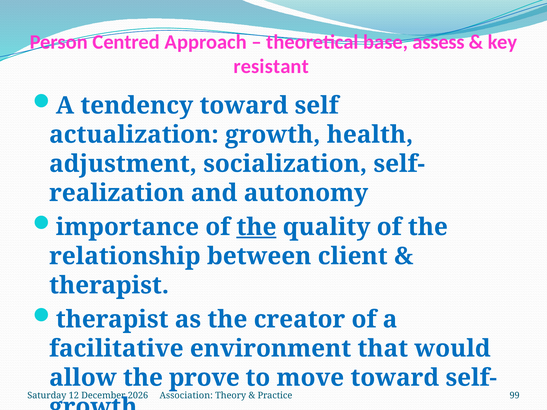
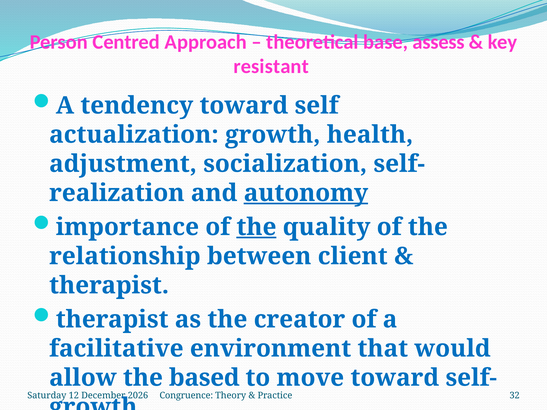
autonomy underline: none -> present
prove: prove -> based
Association: Association -> Congruence
99: 99 -> 32
